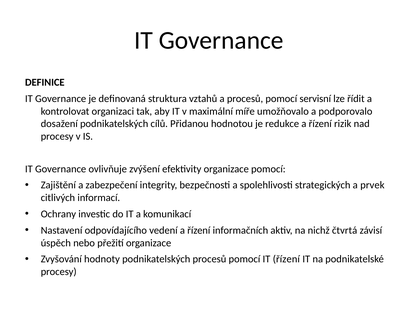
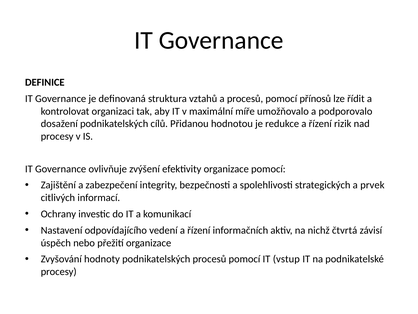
servisní: servisní -> přínosů
IT řízení: řízení -> vstup
